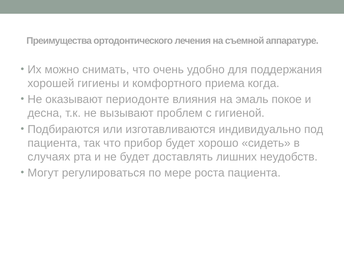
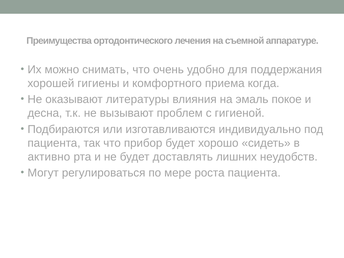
периодонте: периодонте -> литературы
случаях: случаях -> активно
